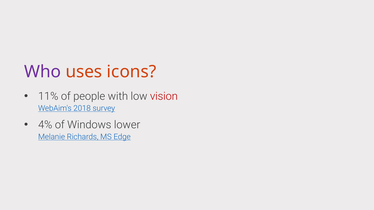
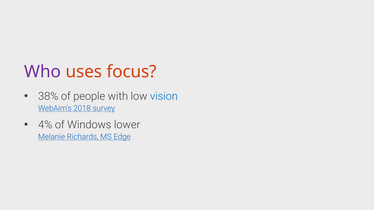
icons: icons -> focus
11%: 11% -> 38%
vision colour: red -> blue
